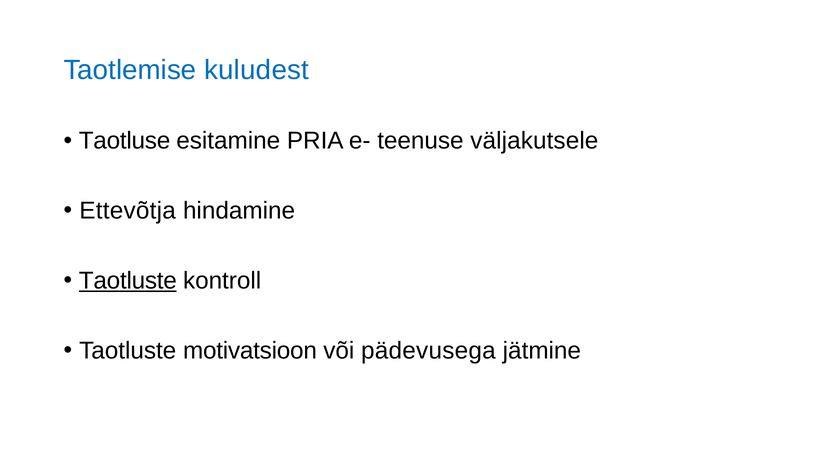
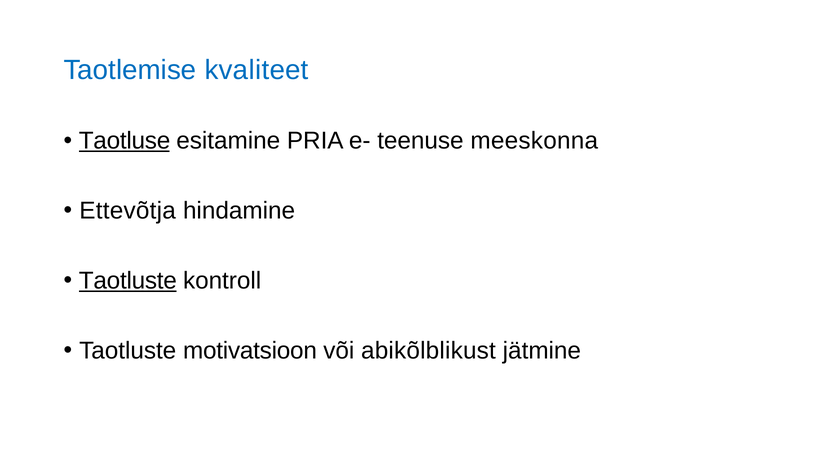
kuludest: kuludest -> kvaliteet
Taotluse underline: none -> present
väljakutsele: väljakutsele -> meeskonna
pädevusega: pädevusega -> abikõlblikust
